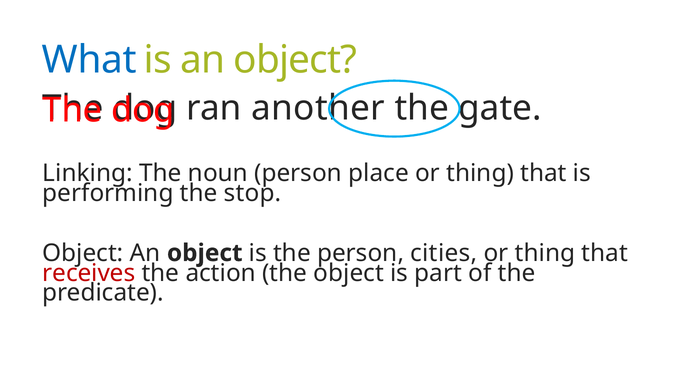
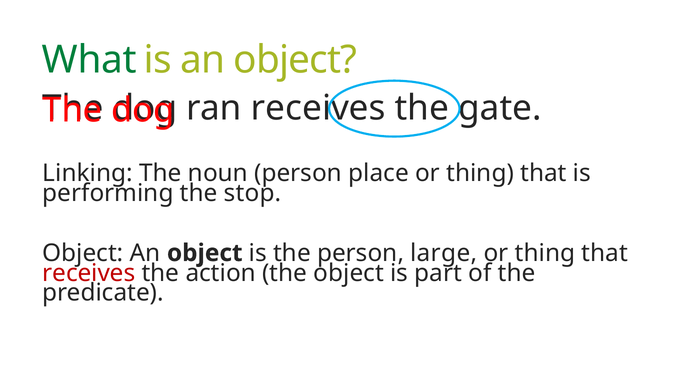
What colour: blue -> green
ran another: another -> receives
cities: cities -> large
